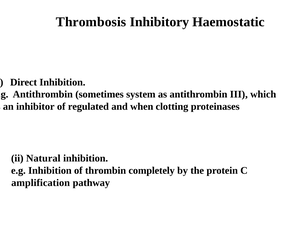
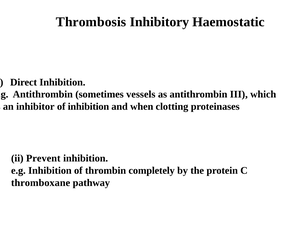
system: system -> vessels
of regulated: regulated -> inhibition
Natural: Natural -> Prevent
amplification: amplification -> thromboxane
